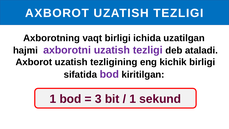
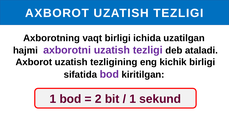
3: 3 -> 2
